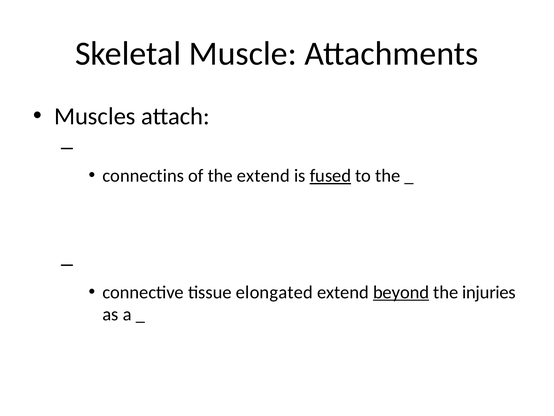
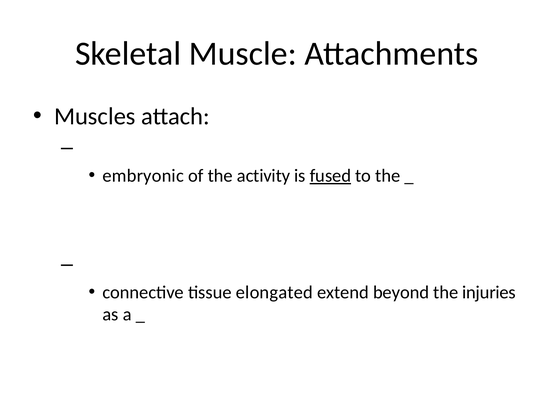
connectins: connectins -> embryonic
the extend: extend -> activity
beyond underline: present -> none
